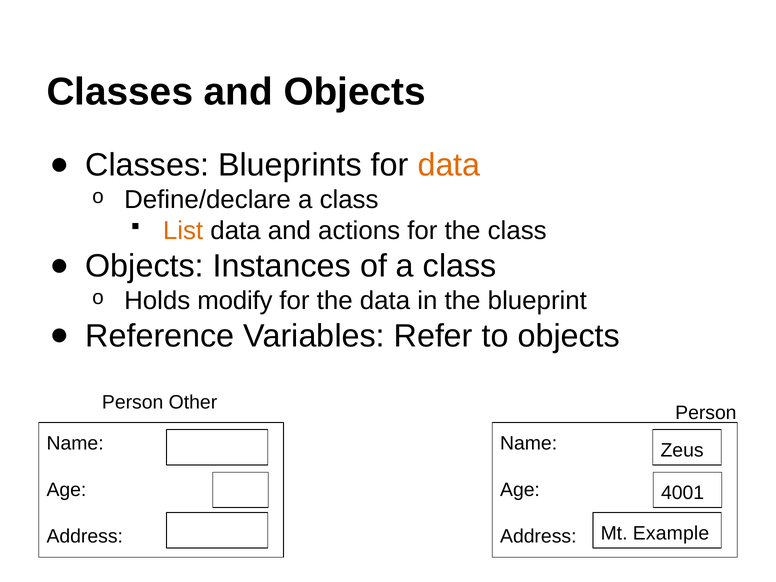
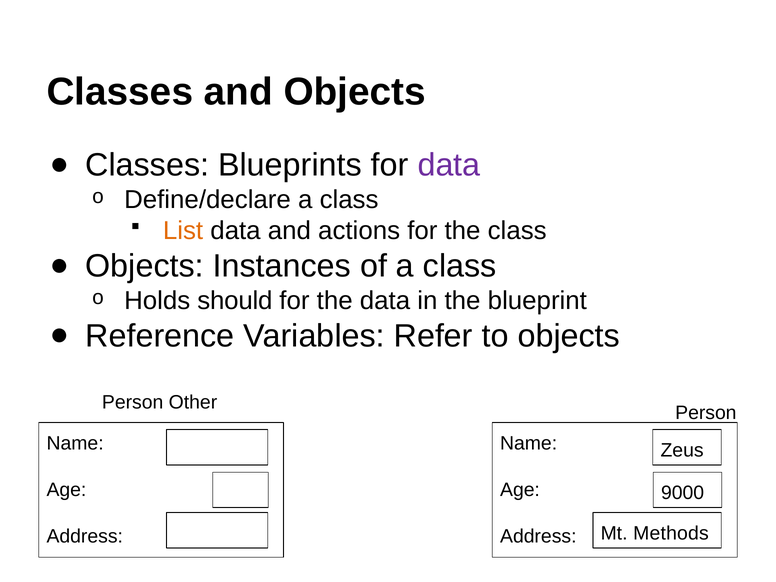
data at (449, 165) colour: orange -> purple
modify: modify -> should
4001: 4001 -> 9000
Example: Example -> Methods
